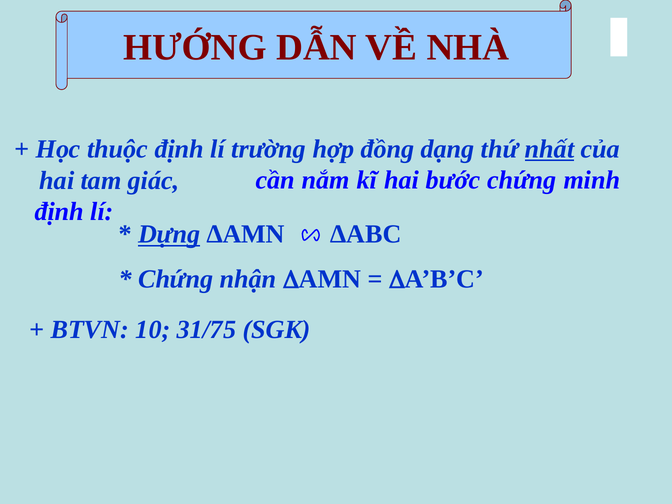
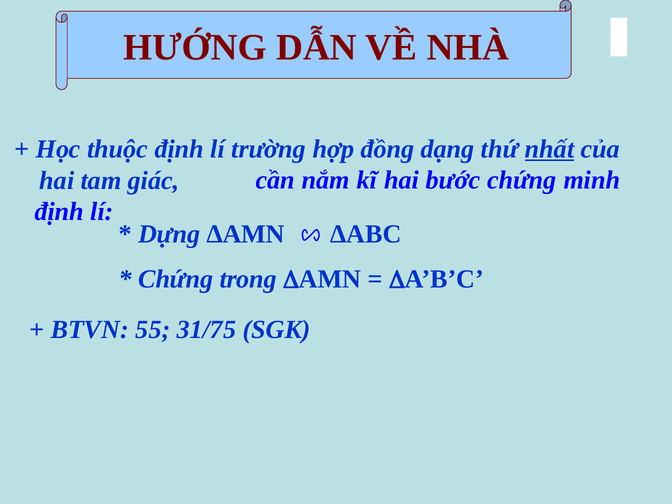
Dựng underline: present -> none
nhận: nhận -> trong
10: 10 -> 55
